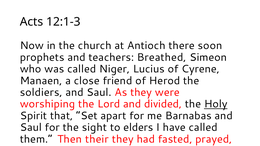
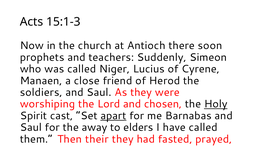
12:1-3: 12:1-3 -> 15:1-3
Breathed: Breathed -> Suddenly
divided: divided -> chosen
that: that -> cast
apart underline: none -> present
sight: sight -> away
